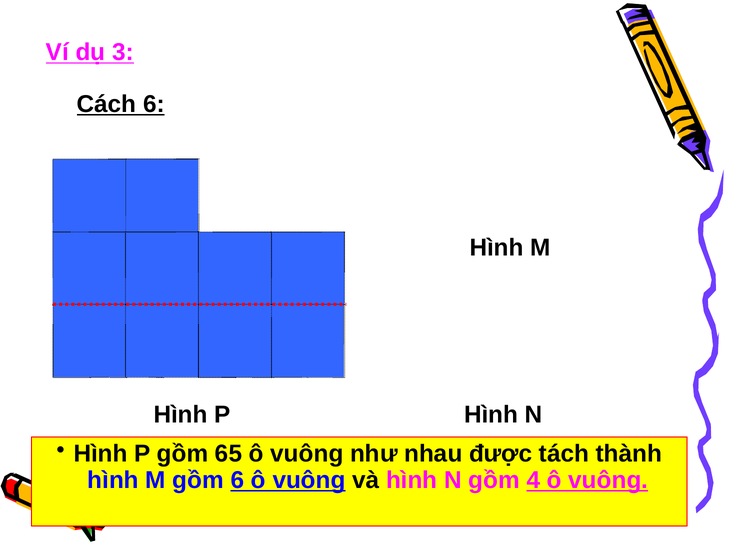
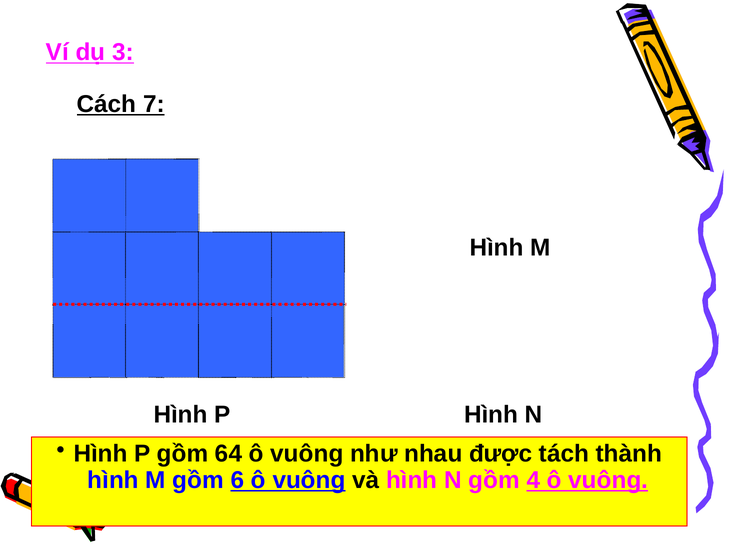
Cách 6: 6 -> 7
65: 65 -> 64
